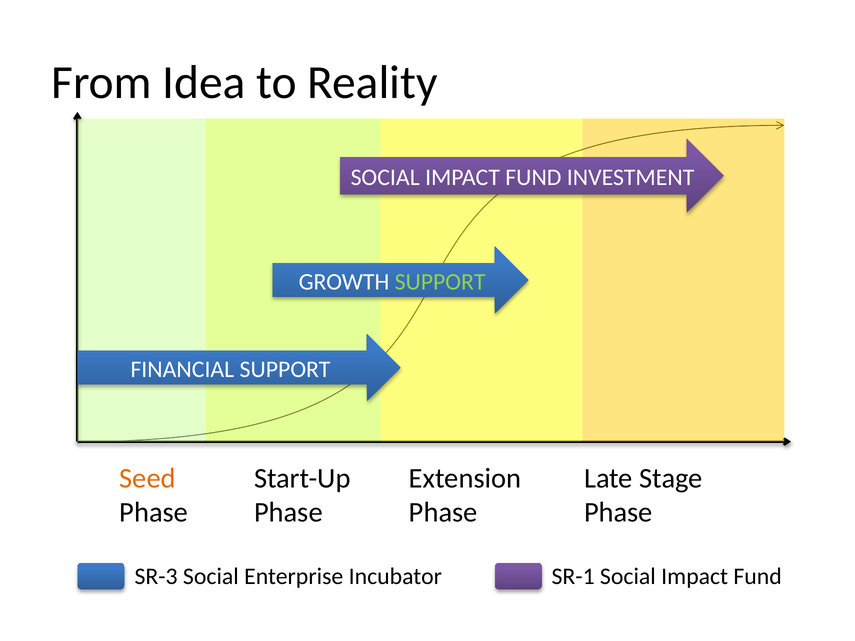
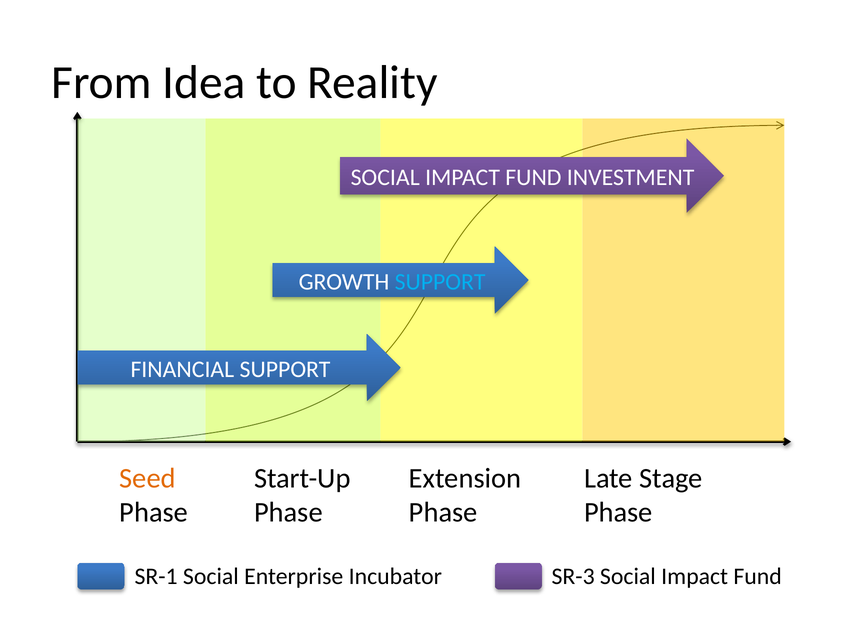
SUPPORT at (440, 282) colour: light green -> light blue
SR-3: SR-3 -> SR-1
SR-1: SR-1 -> SR-3
